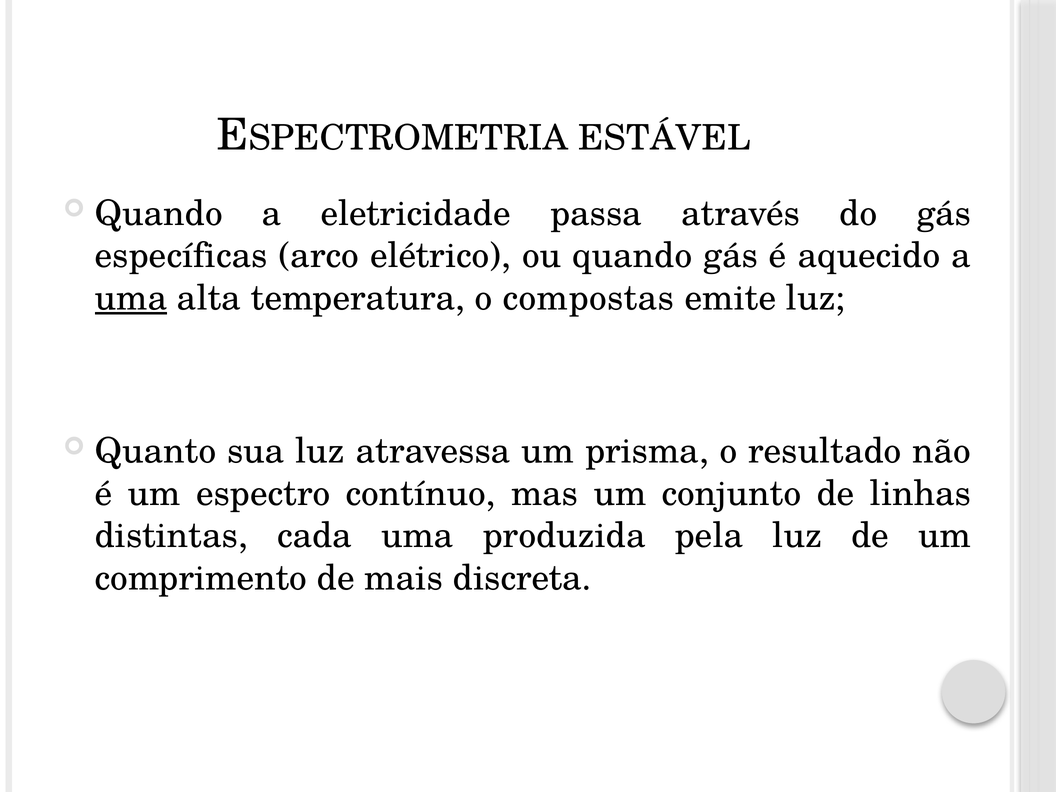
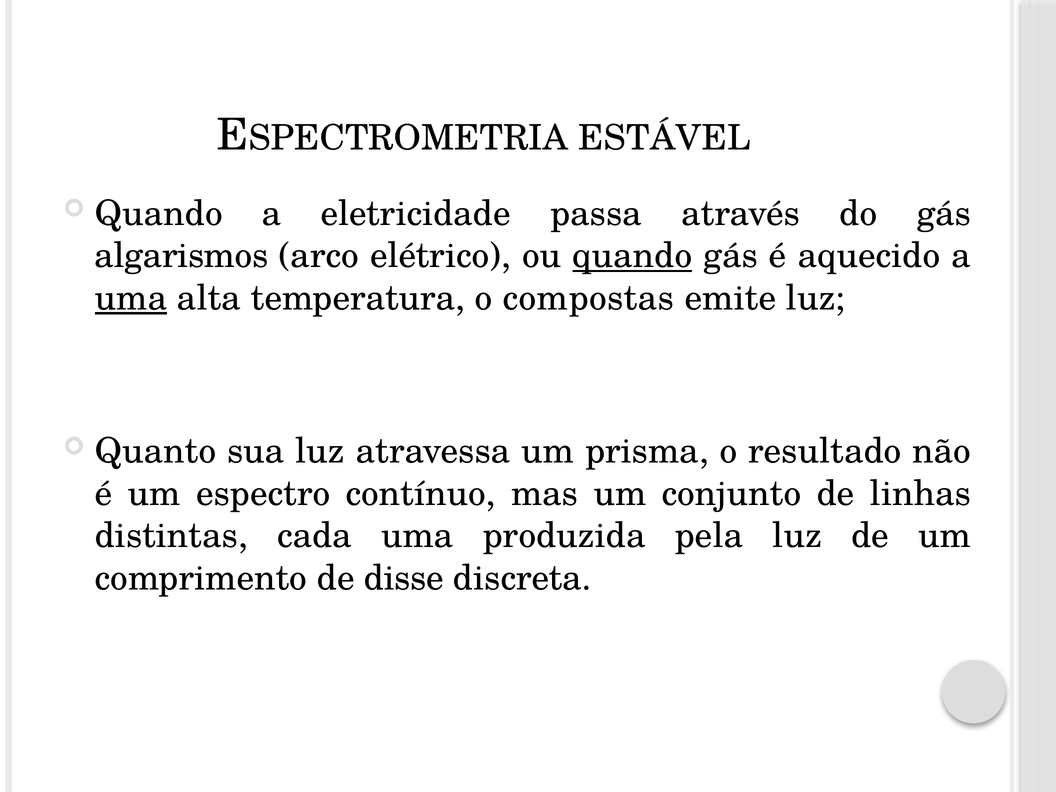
específicas: específicas -> algarismos
quando at (632, 256) underline: none -> present
mais: mais -> disse
